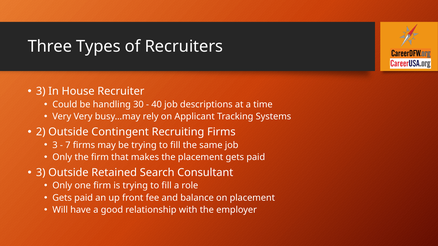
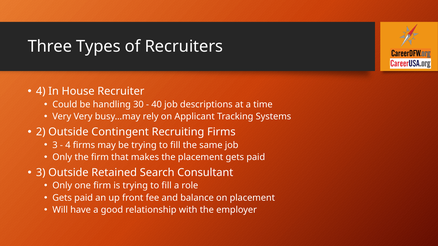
3 at (41, 91): 3 -> 4
7 at (68, 145): 7 -> 4
